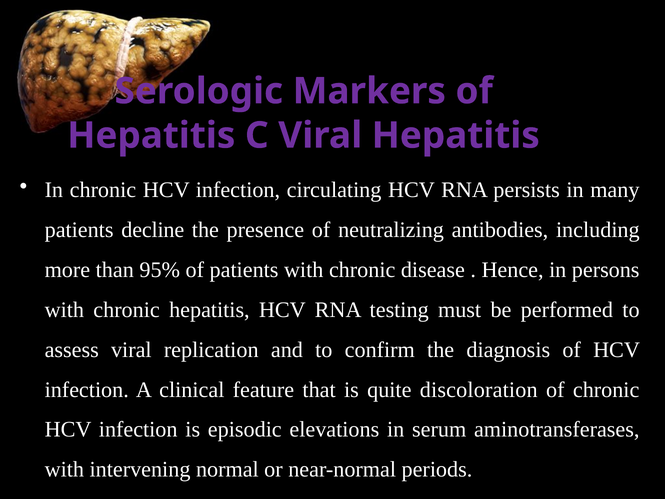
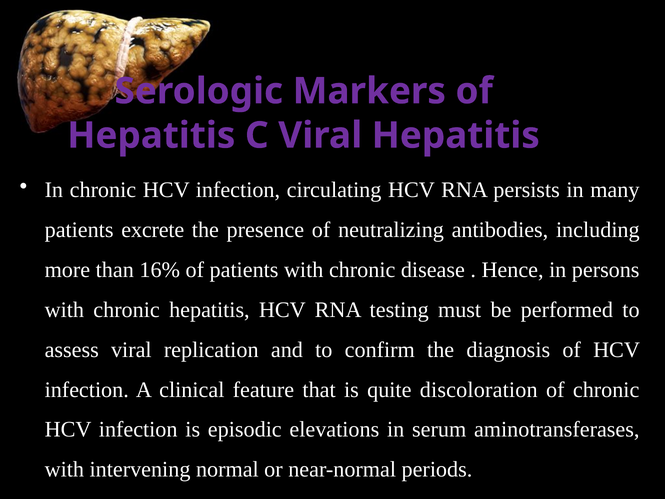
decline: decline -> excrete
95%: 95% -> 16%
